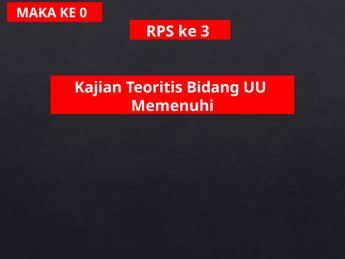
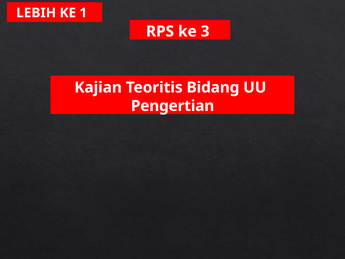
MAKA: MAKA -> LEBIH
0: 0 -> 1
Memenuhi: Memenuhi -> Pengertian
